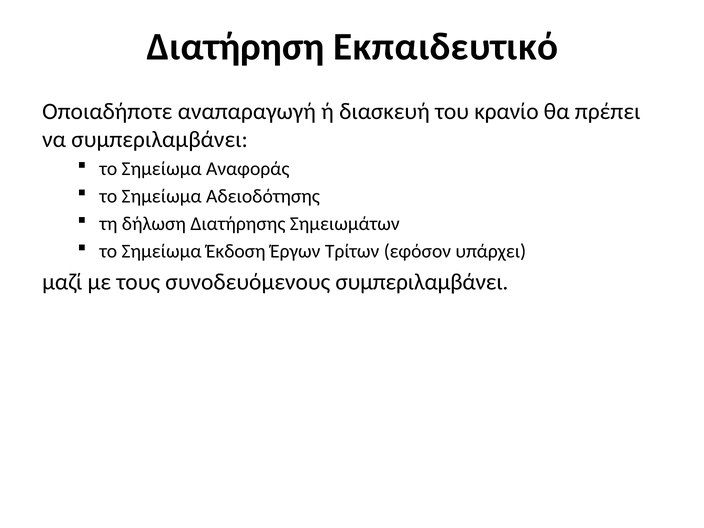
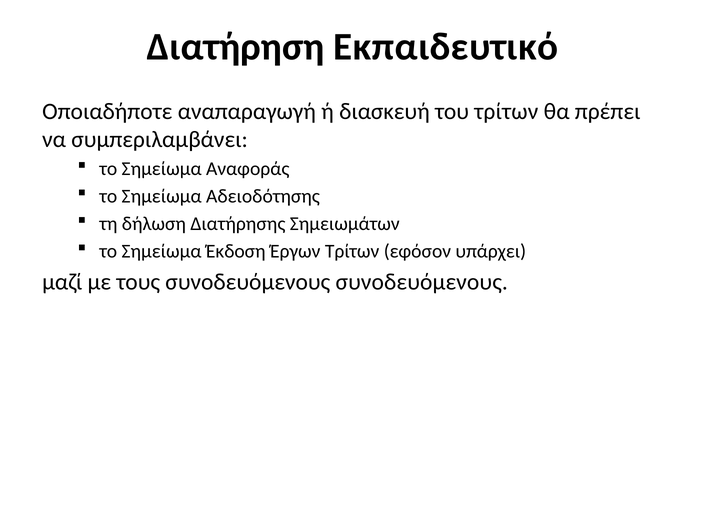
του κρανίο: κρανίο -> τρίτων
συνοδευόμενους συμπεριλαμβάνει: συμπεριλαμβάνει -> συνοδευόμενους
